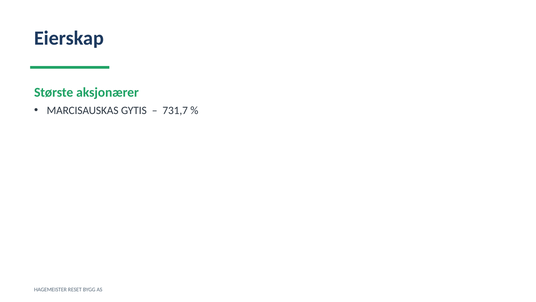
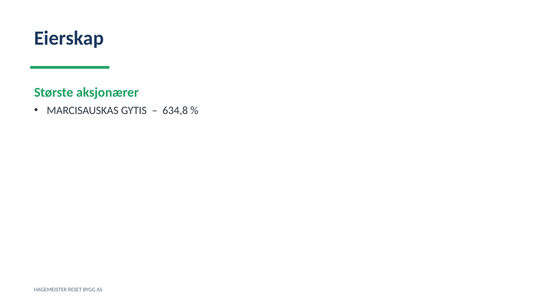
731,7: 731,7 -> 634,8
